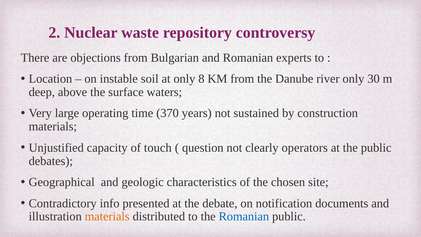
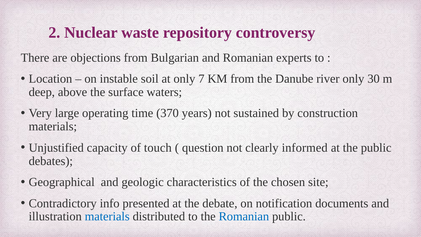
8: 8 -> 7
operators: operators -> informed
materials at (107, 216) colour: orange -> blue
